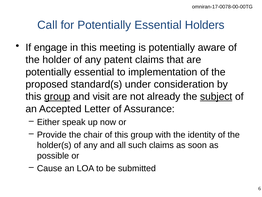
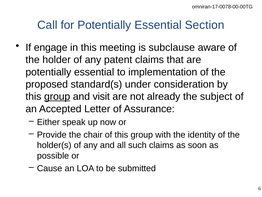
Holders: Holders -> Section
is potentially: potentially -> subclause
subject underline: present -> none
